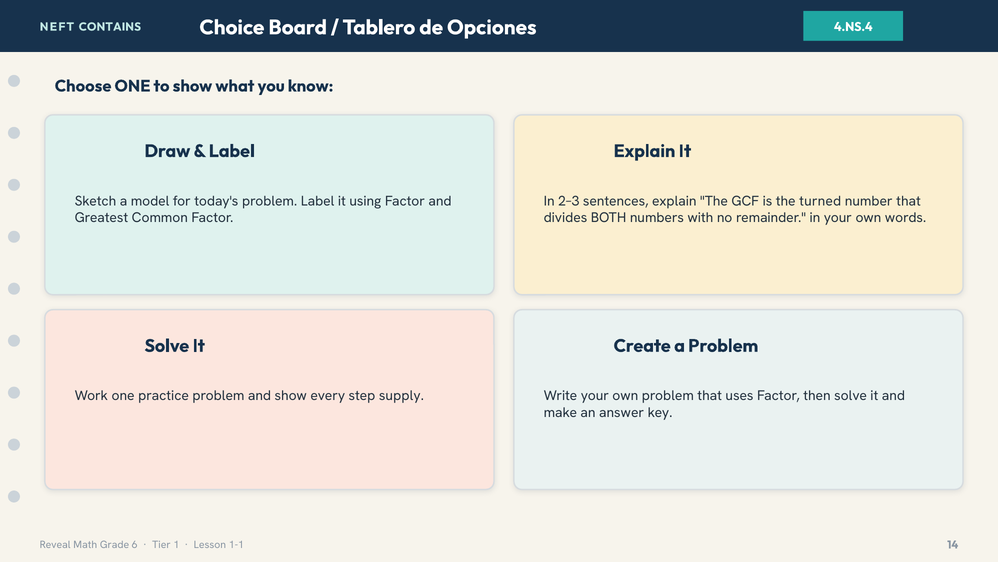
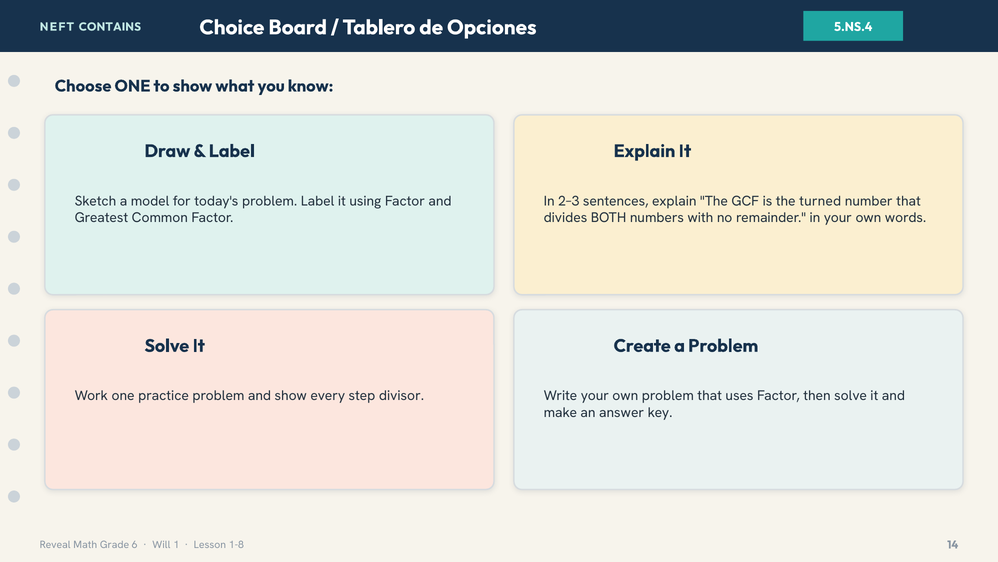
4.NS.4: 4.NS.4 -> 5.NS.4
supply: supply -> divisor
Tier: Tier -> Will
1-1: 1-1 -> 1-8
